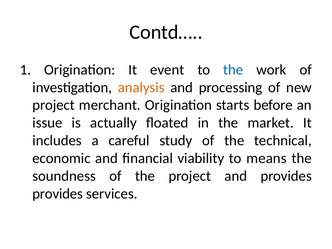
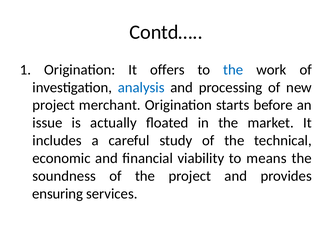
event: event -> offers
analysis colour: orange -> blue
provides at (58, 194): provides -> ensuring
